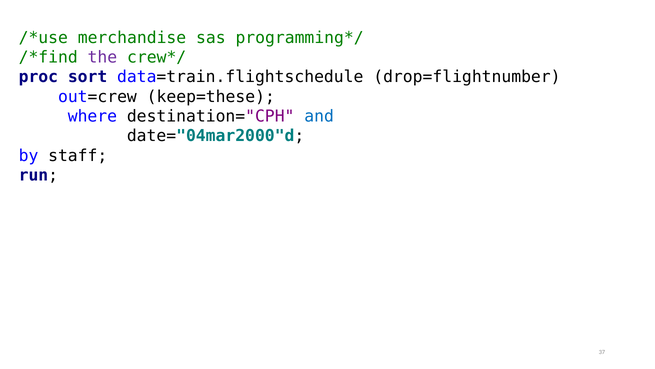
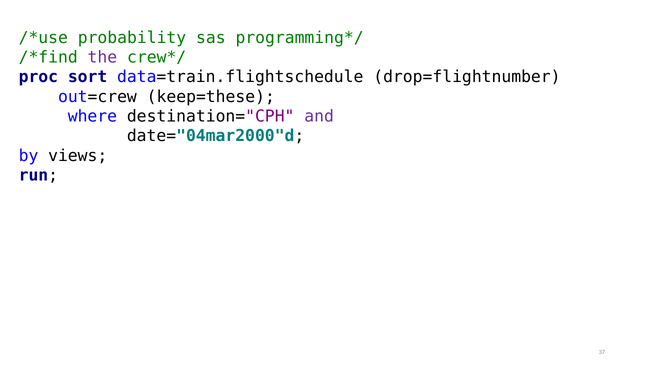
merchandise: merchandise -> probability
and colour: blue -> purple
staff: staff -> views
